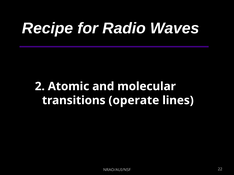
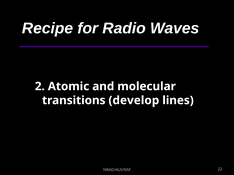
operate: operate -> develop
